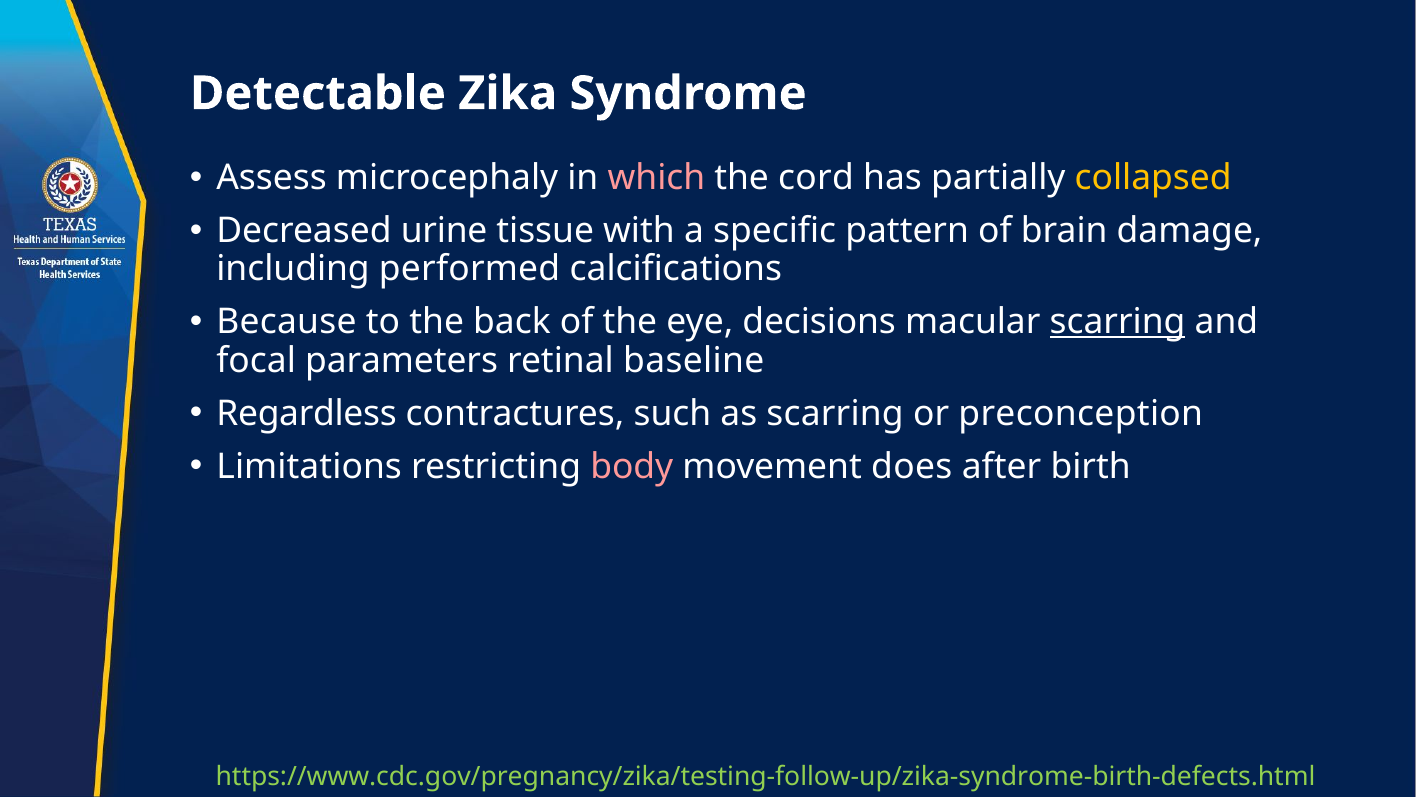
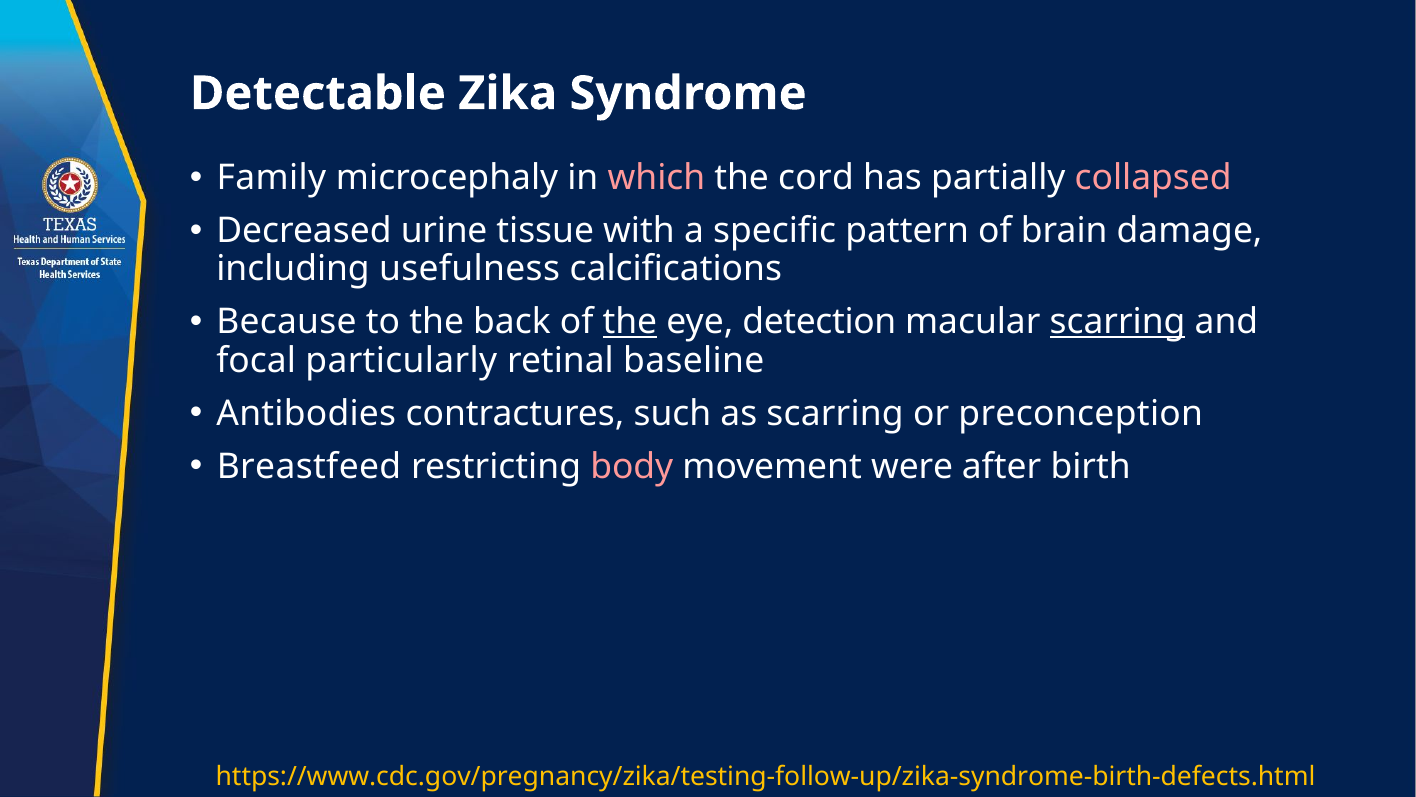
Assess: Assess -> Family
collapsed colour: yellow -> pink
performed: performed -> usefulness
the at (630, 322) underline: none -> present
decisions: decisions -> detection
parameters: parameters -> particularly
Regardless: Regardless -> Antibodies
Limitations: Limitations -> Breastfeed
does: does -> were
https://www.cdc.gov/pregnancy/zika/testing-follow-up/zika-syndrome-birth-defects.html colour: light green -> yellow
